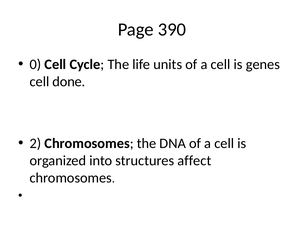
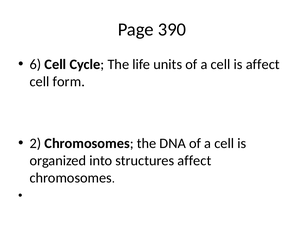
0: 0 -> 6
is genes: genes -> affect
done: done -> form
